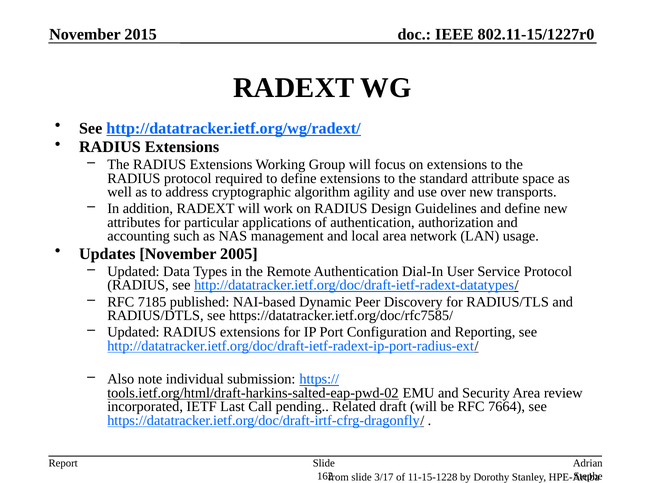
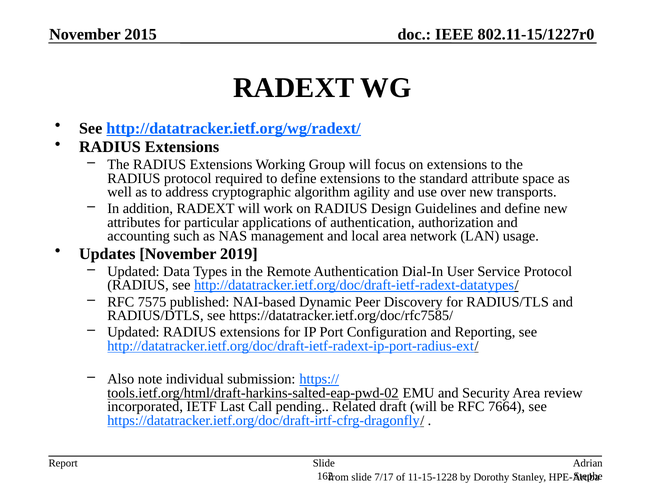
2005: 2005 -> 2019
7185: 7185 -> 7575
3/17: 3/17 -> 7/17
